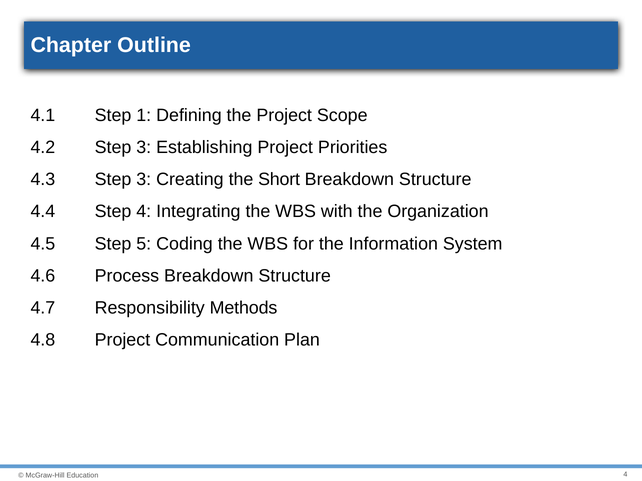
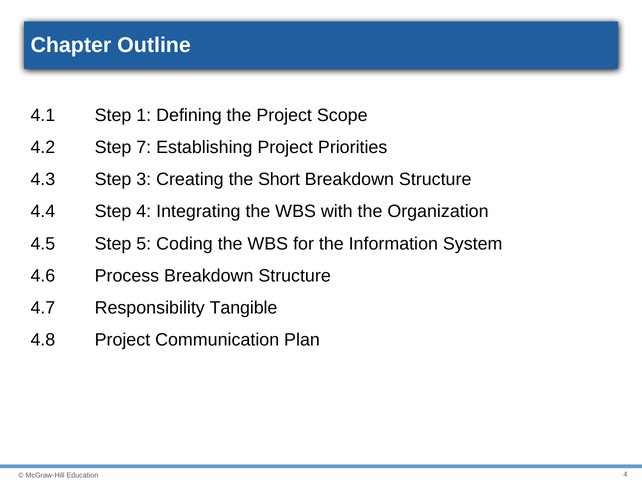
4.2 Step 3: 3 -> 7
Methods: Methods -> Tangible
